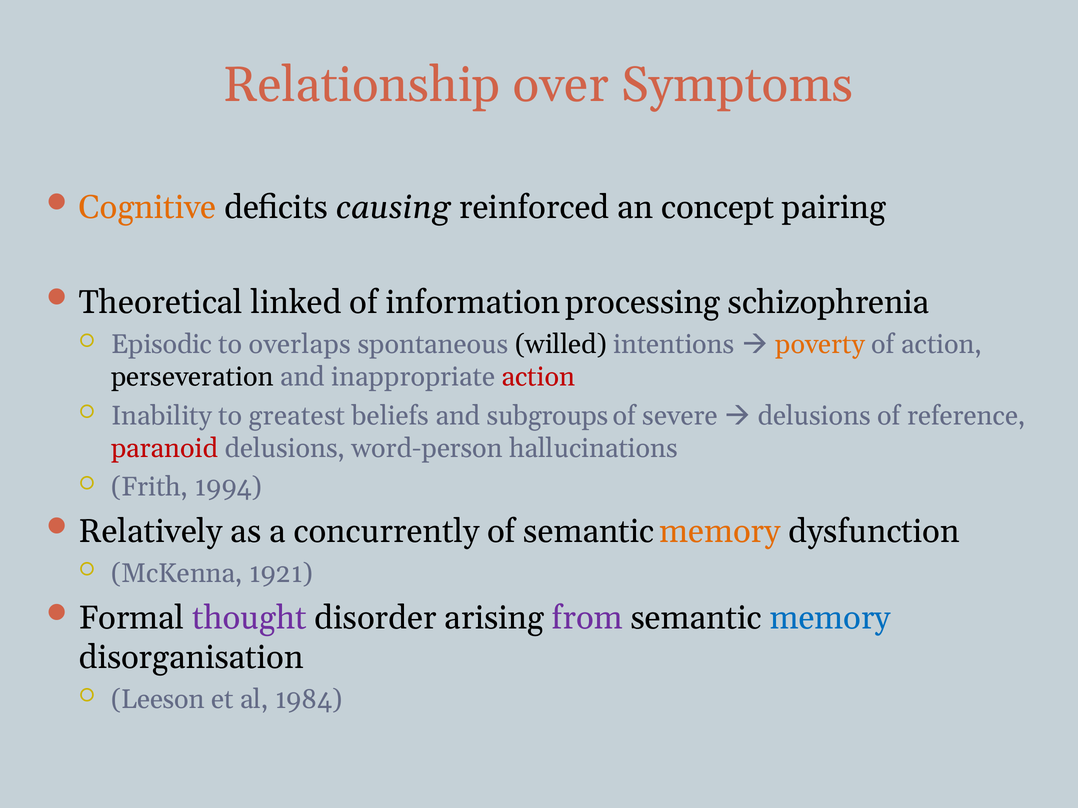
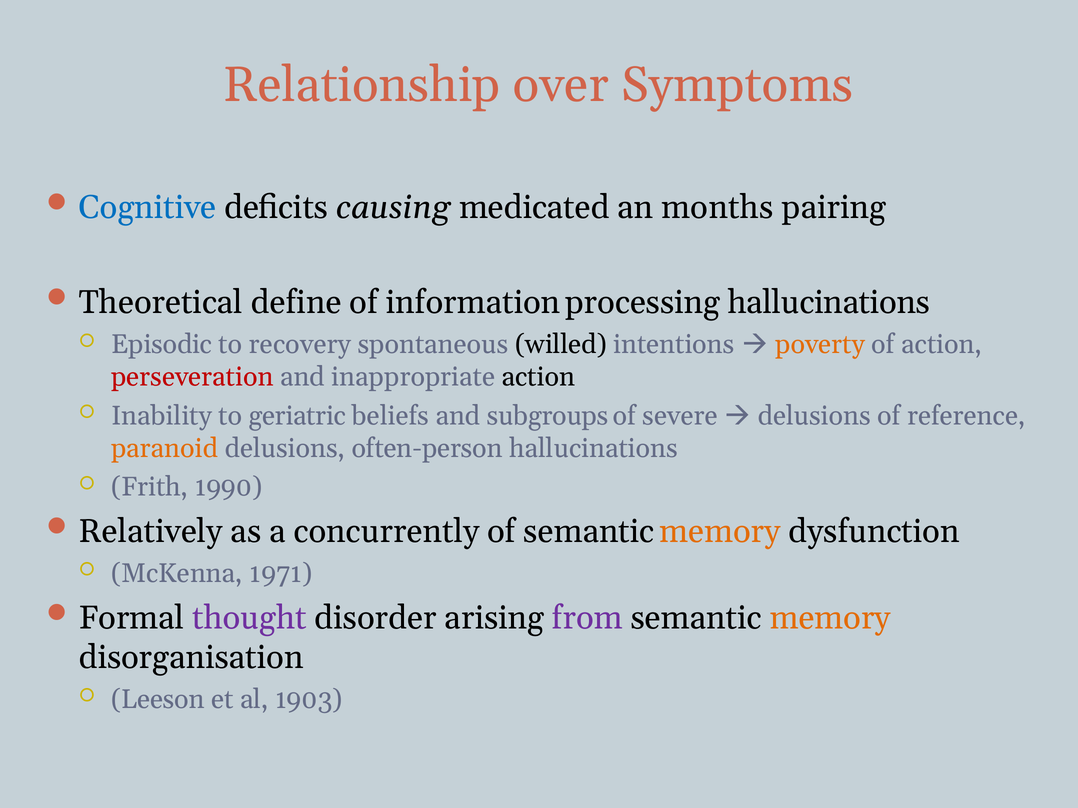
Cognitive colour: orange -> blue
reinforced: reinforced -> medicated
concept: concept -> months
linked: linked -> define
processing schizophrenia: schizophrenia -> hallucinations
overlaps: overlaps -> recovery
perseveration colour: black -> red
action at (538, 377) colour: red -> black
greatest: greatest -> geriatric
paranoid colour: red -> orange
word-person: word-person -> often-person
1994: 1994 -> 1990
1921: 1921 -> 1971
memory at (830, 618) colour: blue -> orange
1984: 1984 -> 1903
